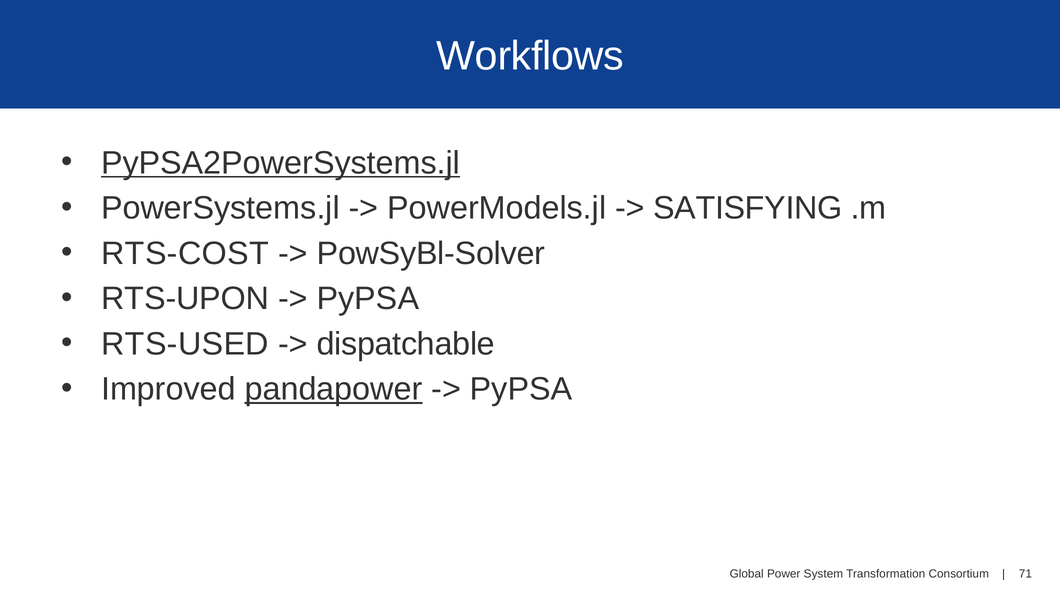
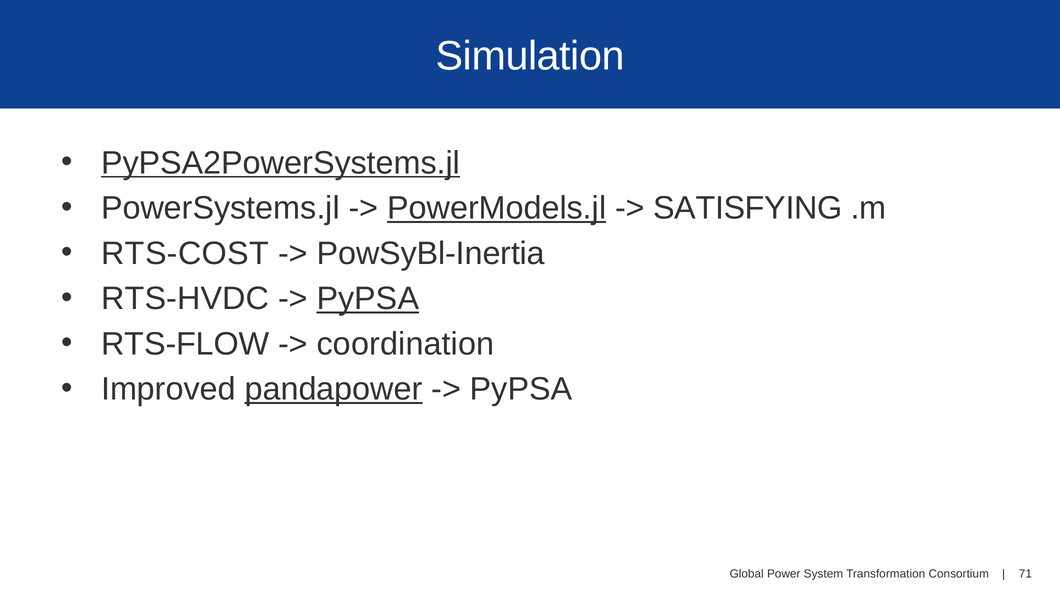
Workflows: Workflows -> Simulation
PowerModels.jl underline: none -> present
PowSyBl-Solver: PowSyBl-Solver -> PowSyBl-Inertia
RTS-UPON: RTS-UPON -> RTS-HVDC
PyPSA at (368, 299) underline: none -> present
RTS-USED: RTS-USED -> RTS-FLOW
dispatchable: dispatchable -> coordination
